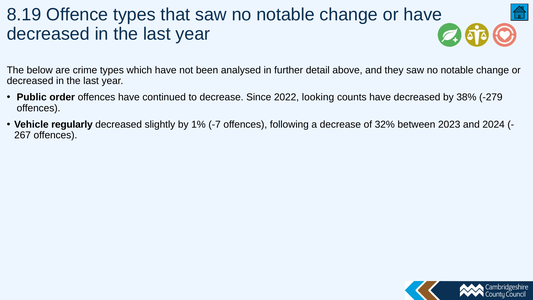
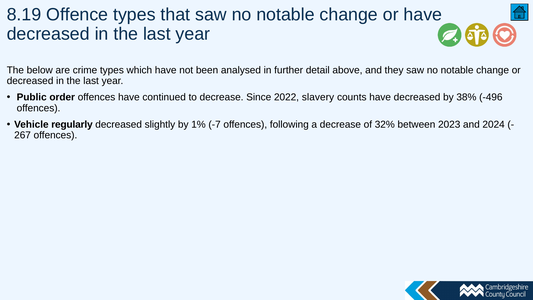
looking: looking -> slavery
-279: -279 -> -496
